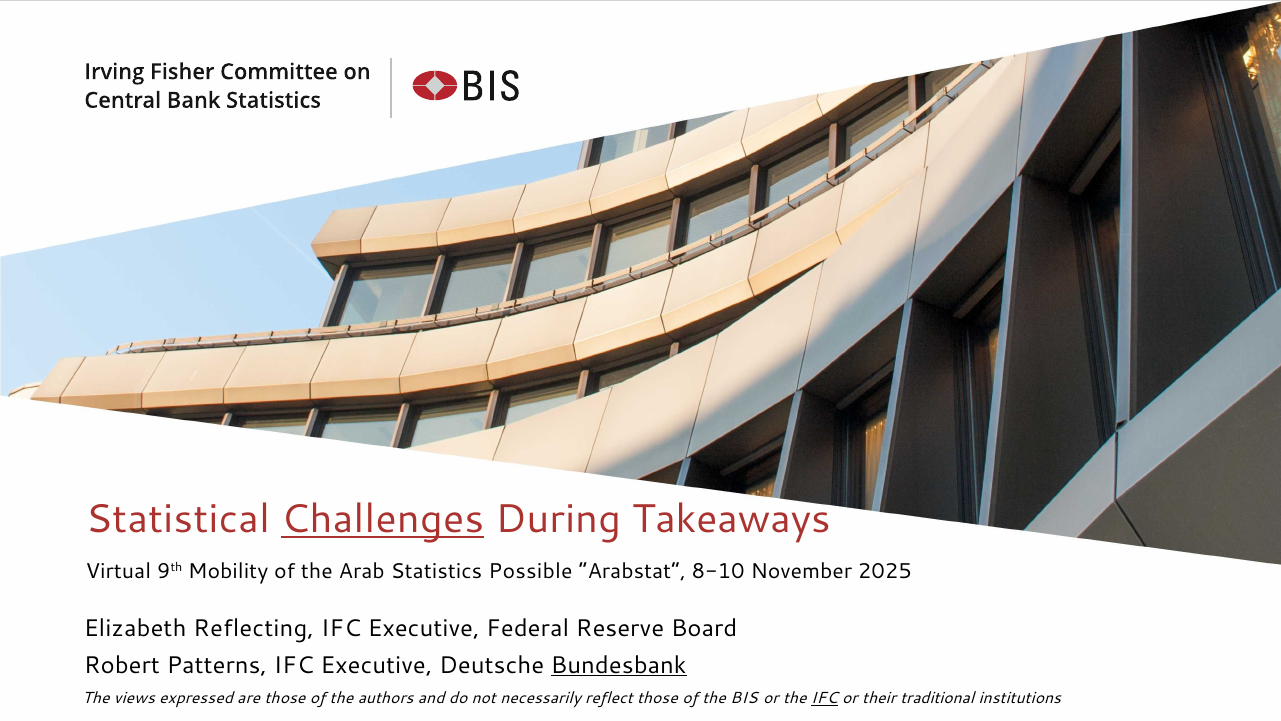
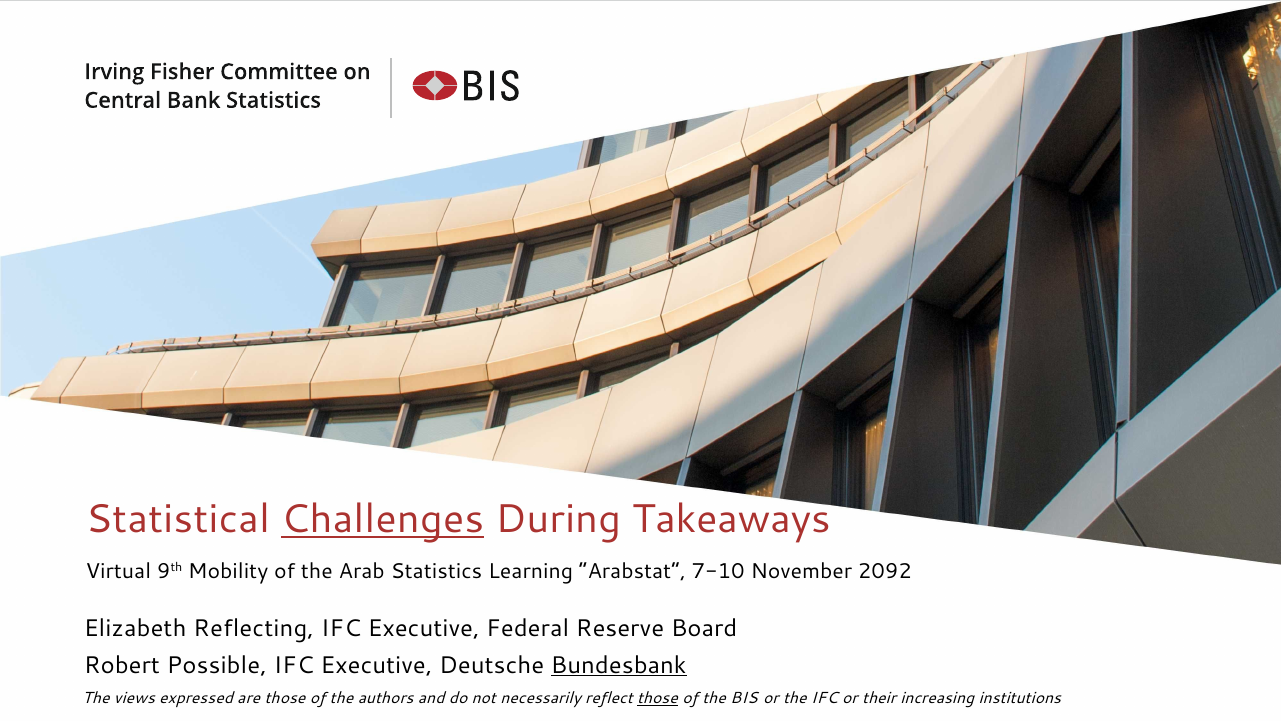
Possible: Possible -> Learning
8-10: 8-10 -> 7-10
2025: 2025 -> 2092
Patterns: Patterns -> Possible
those at (657, 698) underline: none -> present
IFC at (824, 698) underline: present -> none
traditional: traditional -> increasing
